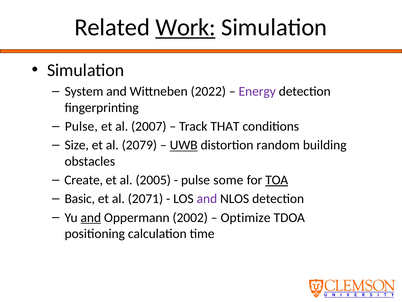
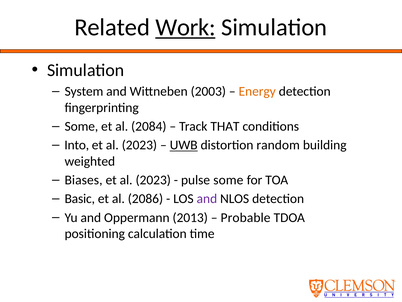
2022: 2022 -> 2003
Energy colour: purple -> orange
Pulse at (81, 126): Pulse -> Some
2007: 2007 -> 2084
Size: Size -> Into
2079 at (139, 145): 2079 -> 2023
obstacles: obstacles -> weighted
Create: Create -> Biases
2005 at (153, 180): 2005 -> 2023
TOA underline: present -> none
2071: 2071 -> 2086
and at (91, 217) underline: present -> none
2002: 2002 -> 2013
Optimize: Optimize -> Probable
